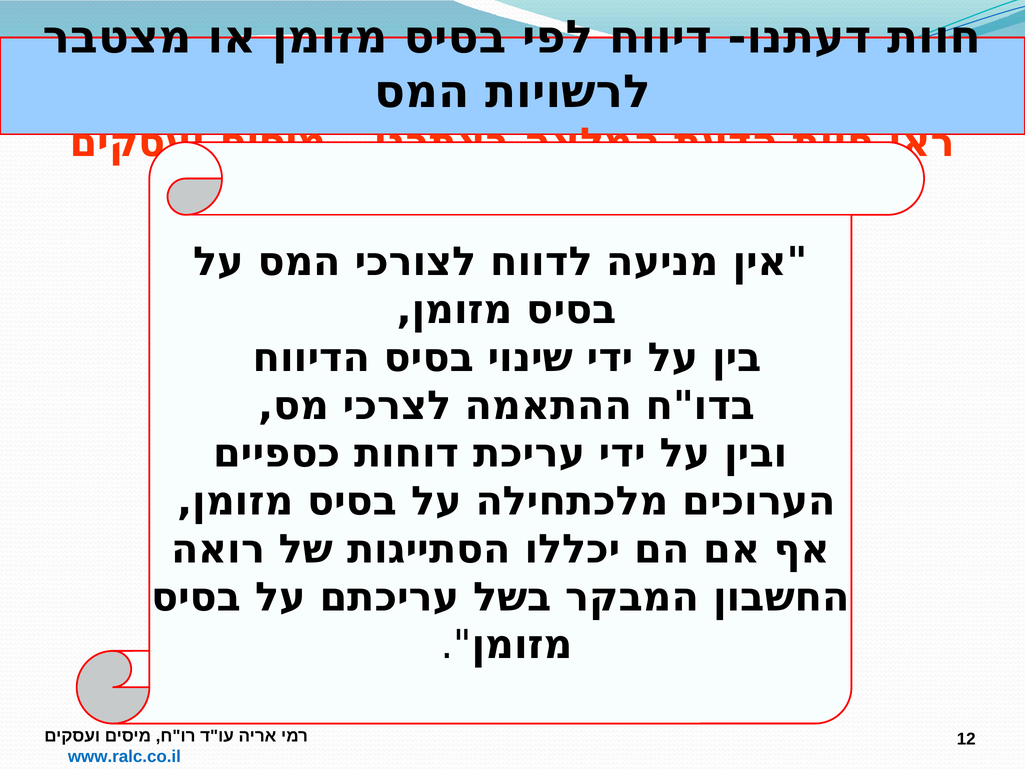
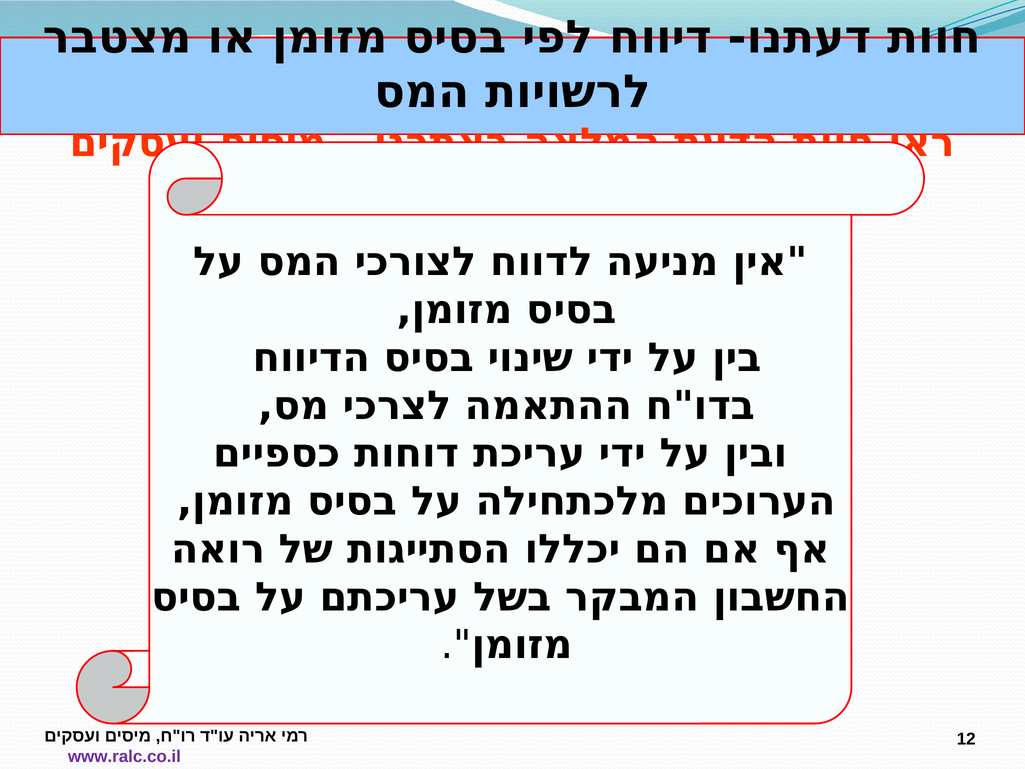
www.ralc.co.il colour: blue -> purple
